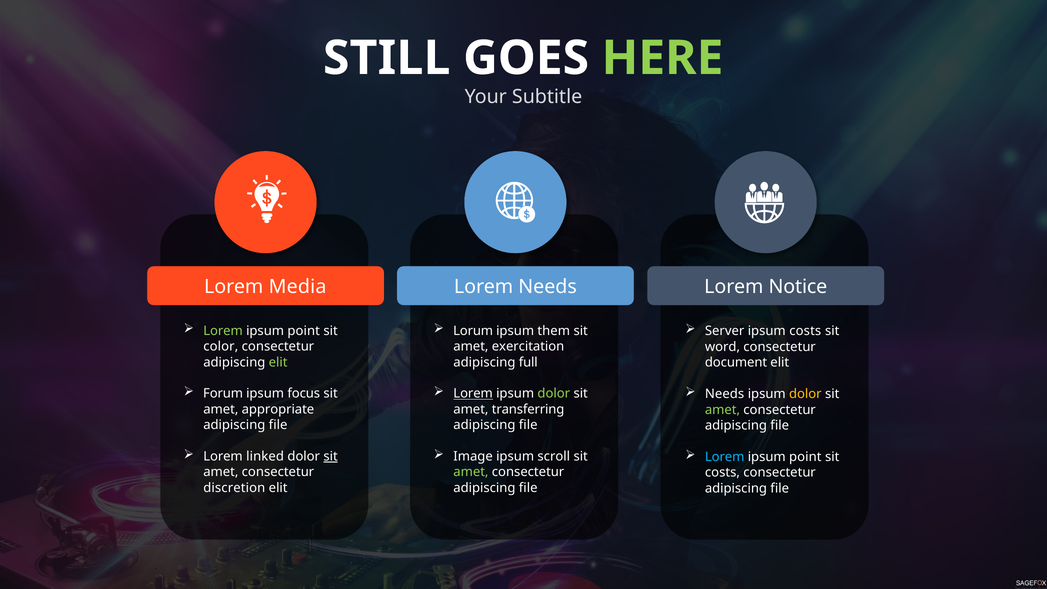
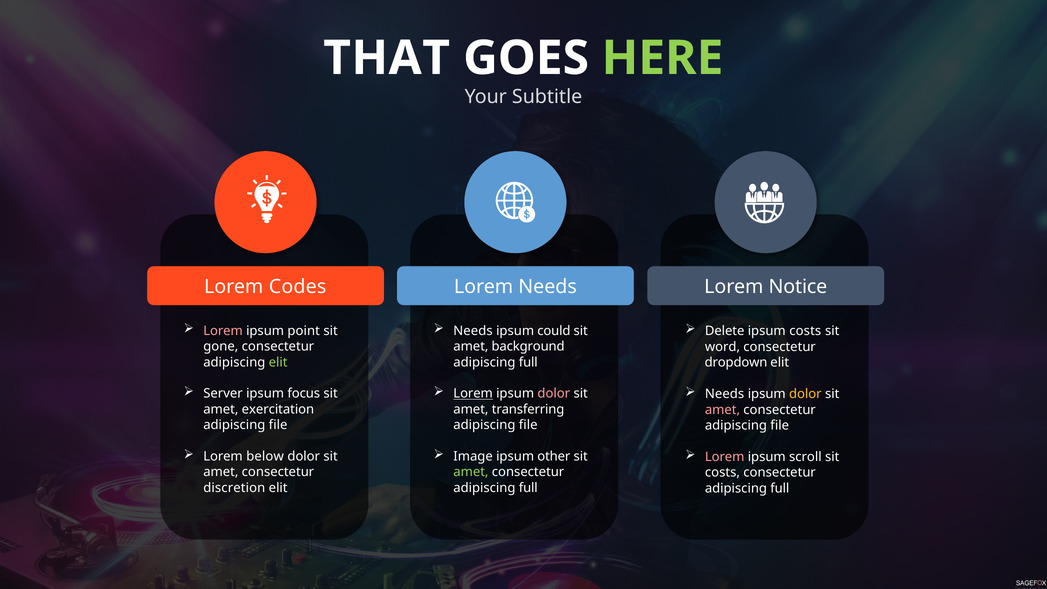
STILL: STILL -> THAT
Media: Media -> Codes
Lorem at (223, 331) colour: light green -> pink
Lorum at (473, 331): Lorum -> Needs
them: them -> could
Server: Server -> Delete
color: color -> gone
exercitation: exercitation -> background
document: document -> dropdown
Forum: Forum -> Server
dolor at (554, 394) colour: light green -> pink
appropriate: appropriate -> exercitation
amet at (722, 410) colour: light green -> pink
linked: linked -> below
sit at (331, 456) underline: present -> none
scroll: scroll -> other
Lorem at (725, 457) colour: light blue -> pink
point at (805, 457): point -> scroll
file at (528, 488): file -> full
file at (780, 488): file -> full
